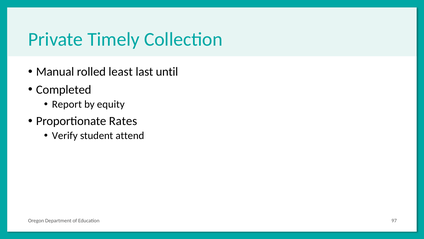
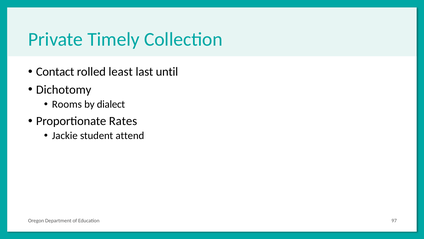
Manual: Manual -> Contact
Completed: Completed -> Dichotomy
Report: Report -> Rooms
equity: equity -> dialect
Verify: Verify -> Jackie
